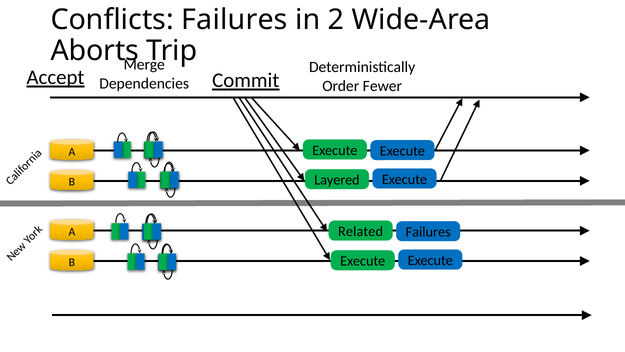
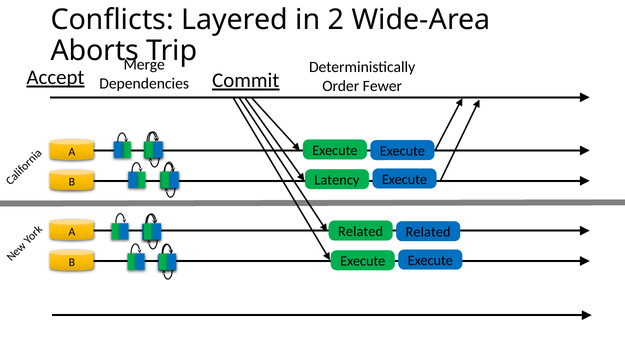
Conflicts Failures: Failures -> Layered
Layered: Layered -> Latency
Failures at (428, 232): Failures -> Related
